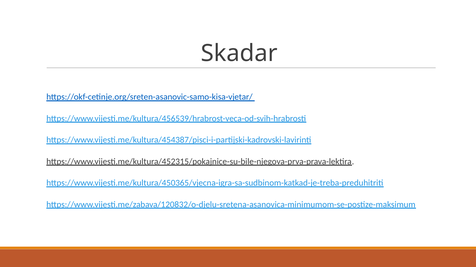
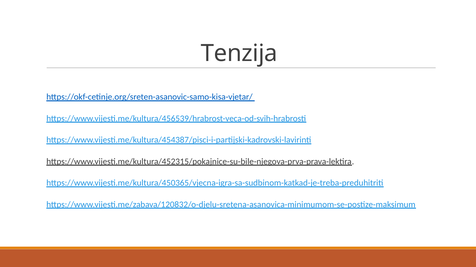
Skadar: Skadar -> Tenzija
